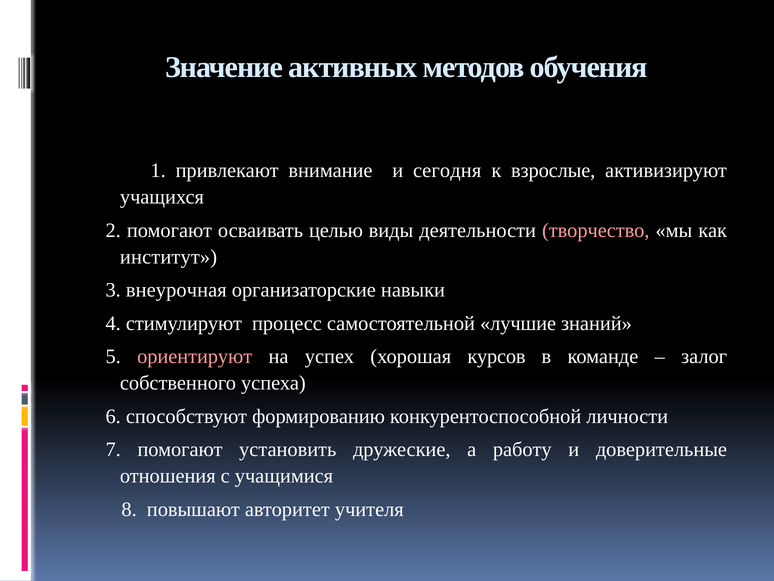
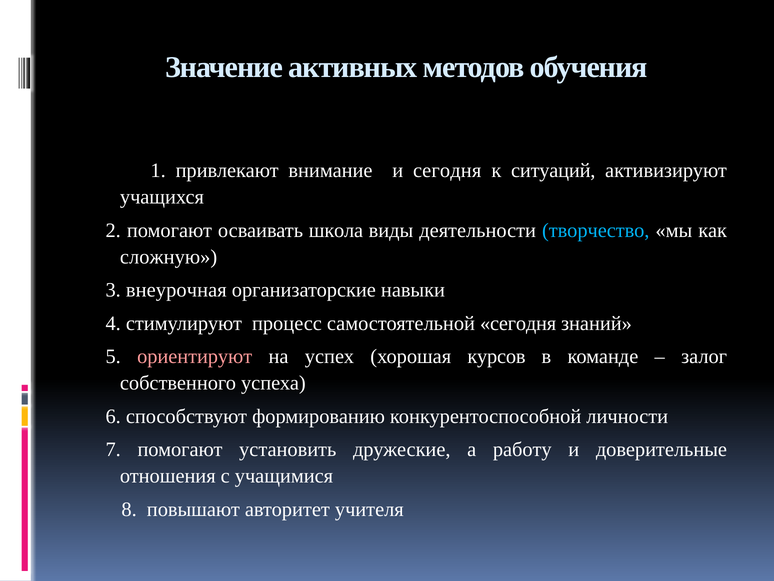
взрослые: взрослые -> ситуаций
целью: целью -> школа
творчество colour: pink -> light blue
институт: институт -> сложную
самостоятельной лучшие: лучшие -> сегодня
